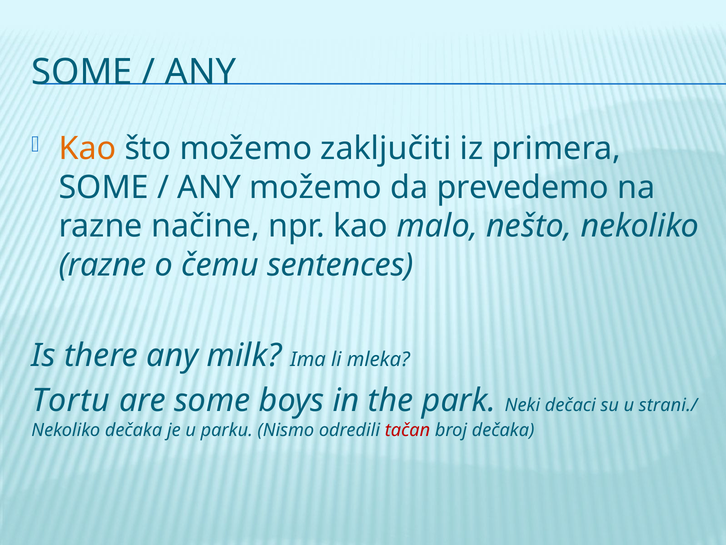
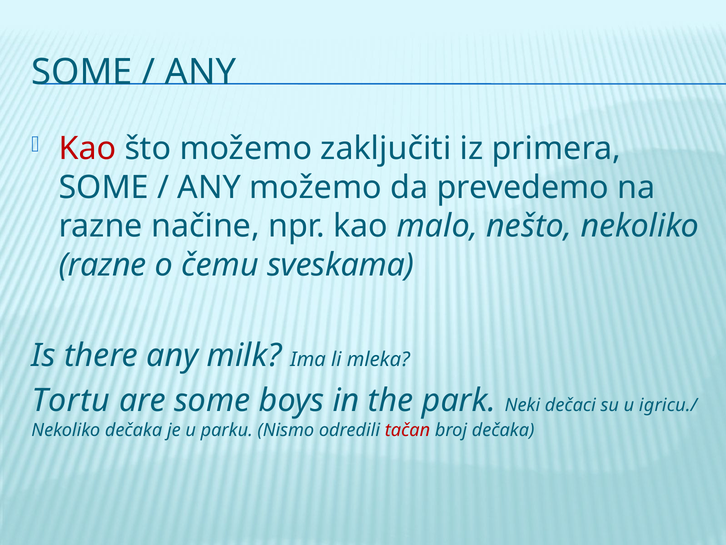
Kao at (87, 149) colour: orange -> red
sentences: sentences -> sveskama
strani./: strani./ -> igricu./
